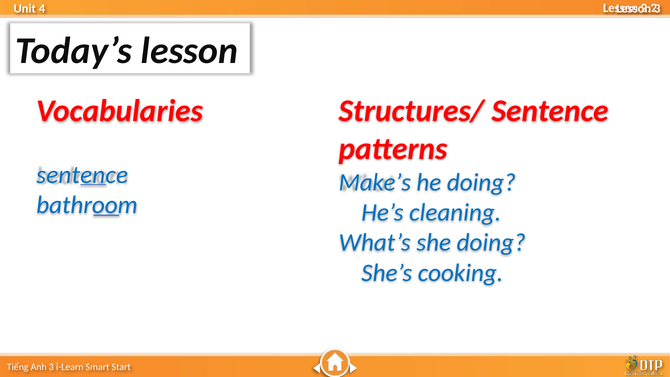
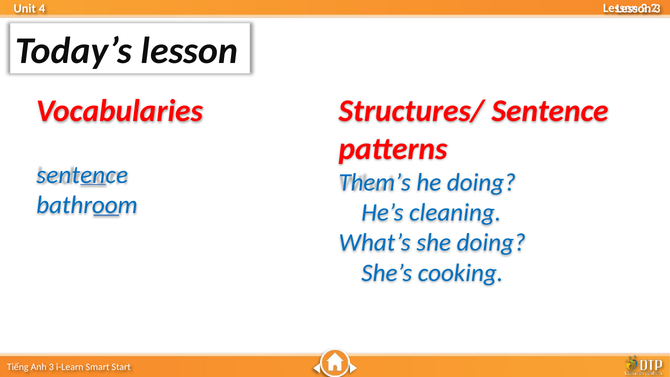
Make’s: Make’s -> Them’s
